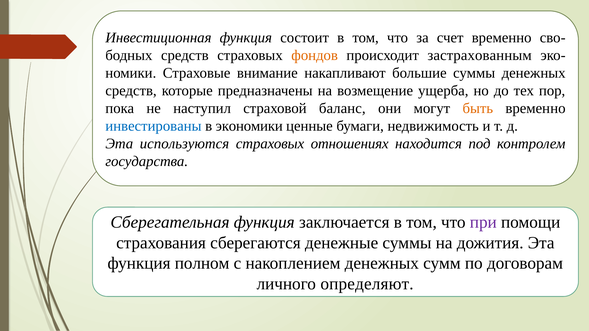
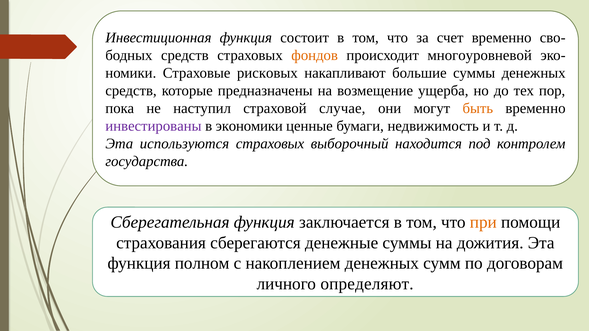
застрахованным: застрахованным -> многоуровневой
внимание: внимание -> рисковых
баланс: баланс -> случае
инвестированы colour: blue -> purple
отношениях: отношениях -> выборочный
при colour: purple -> orange
